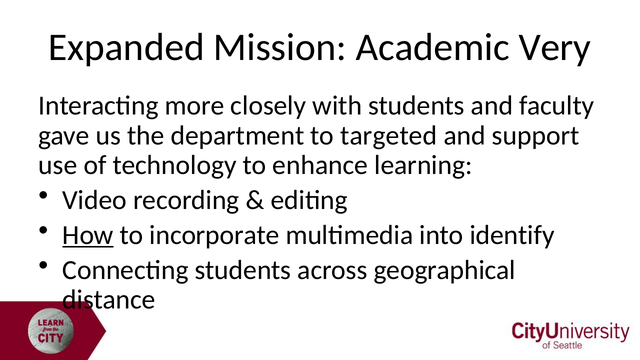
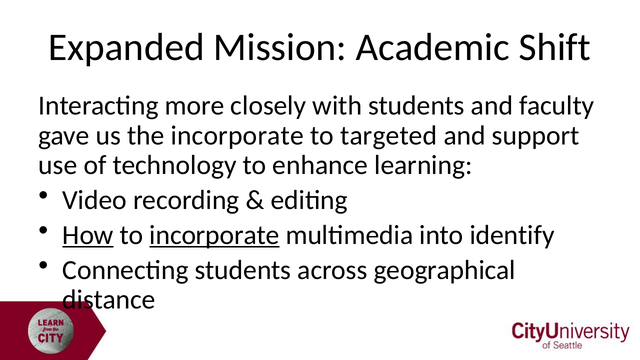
Very: Very -> Shift
the department: department -> incorporate
incorporate at (214, 235) underline: none -> present
